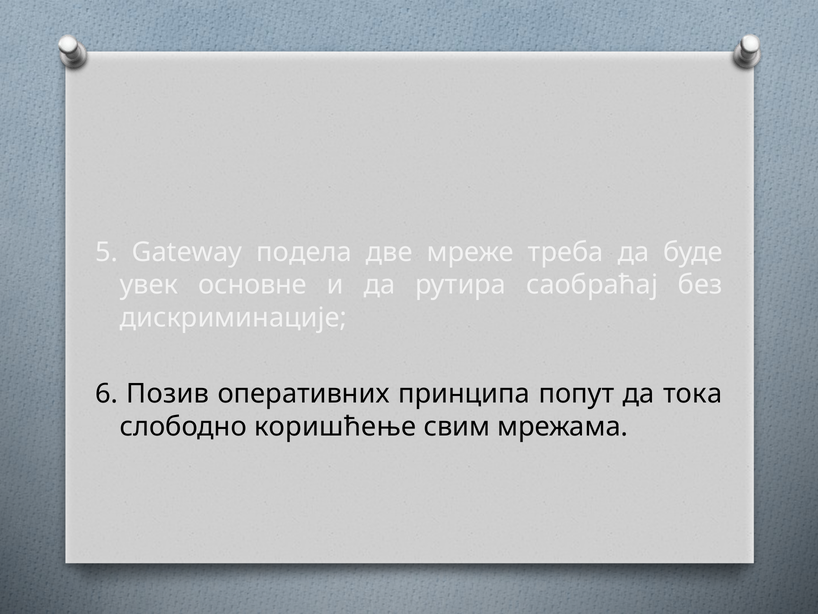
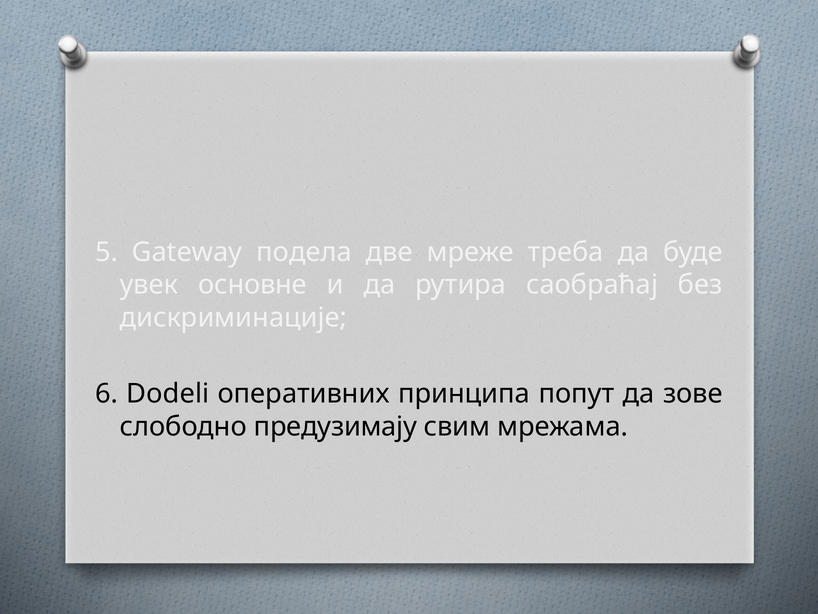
Позив: Позив -> Dodeli
тока: тока -> зове
коришћење: коришћење -> предузимају
